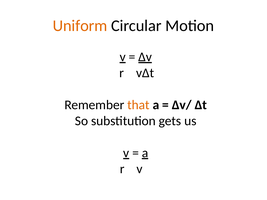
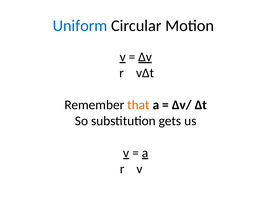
Uniform colour: orange -> blue
